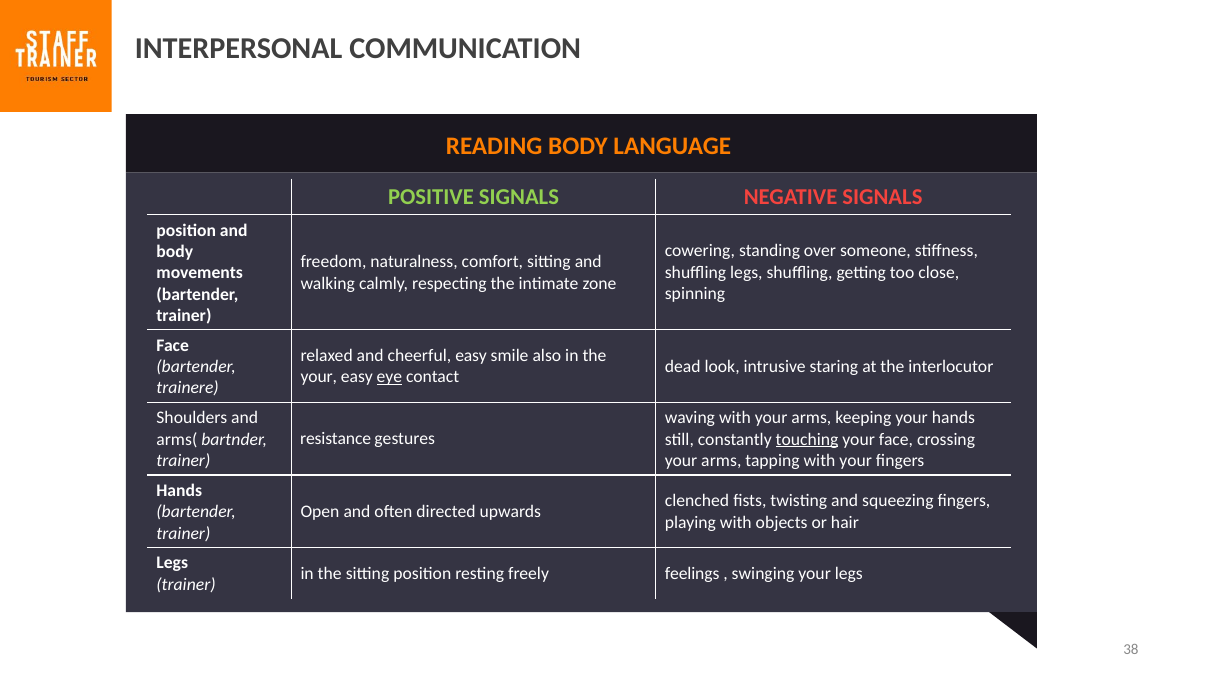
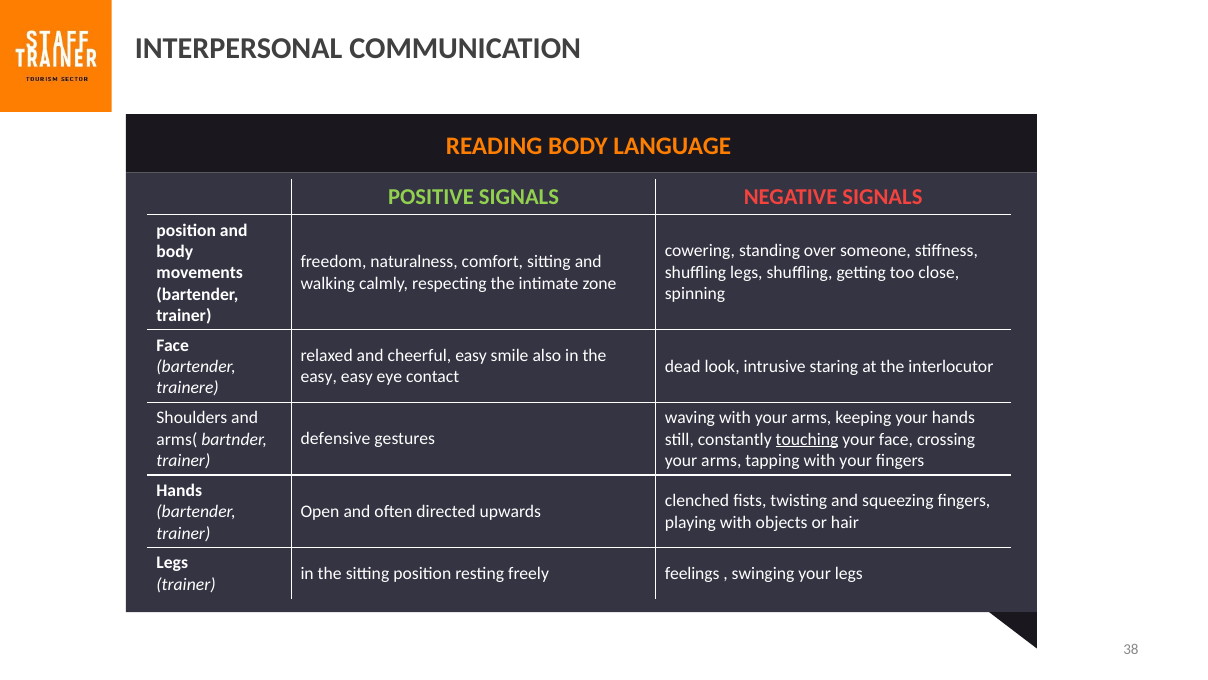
your at (319, 377): your -> easy
eye underline: present -> none
resistance: resistance -> defensive
